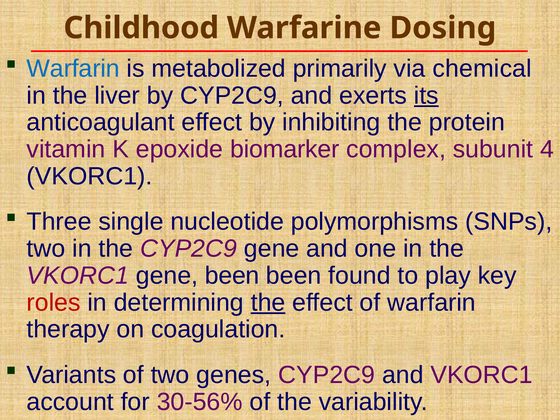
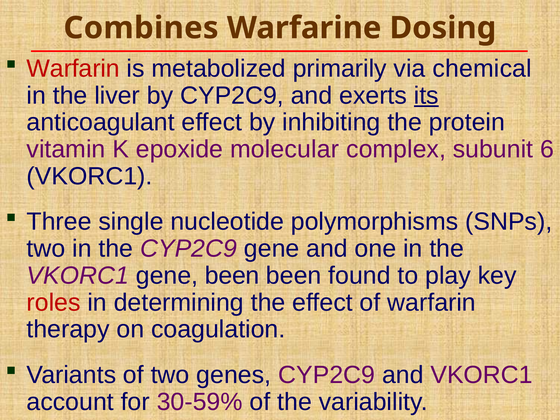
Childhood: Childhood -> Combines
Warfarin at (73, 69) colour: blue -> red
biomarker: biomarker -> molecular
4: 4 -> 6
the at (268, 302) underline: present -> none
30-56%: 30-56% -> 30-59%
